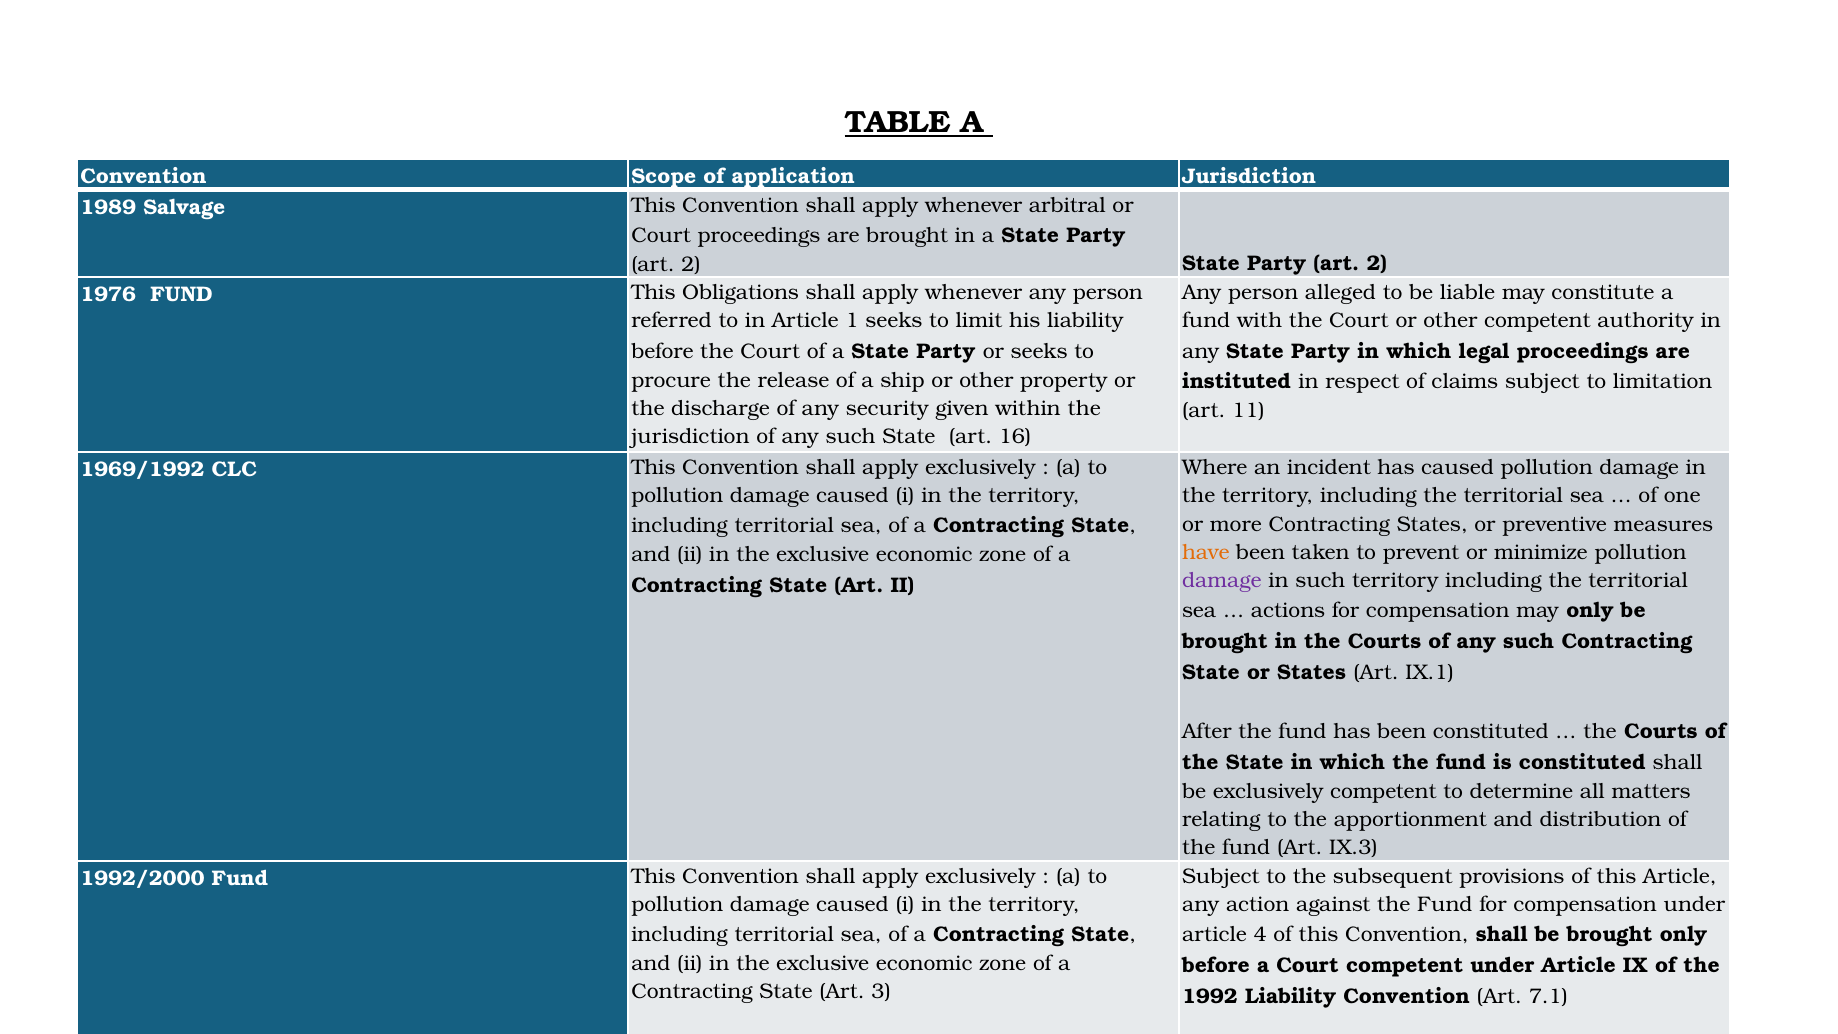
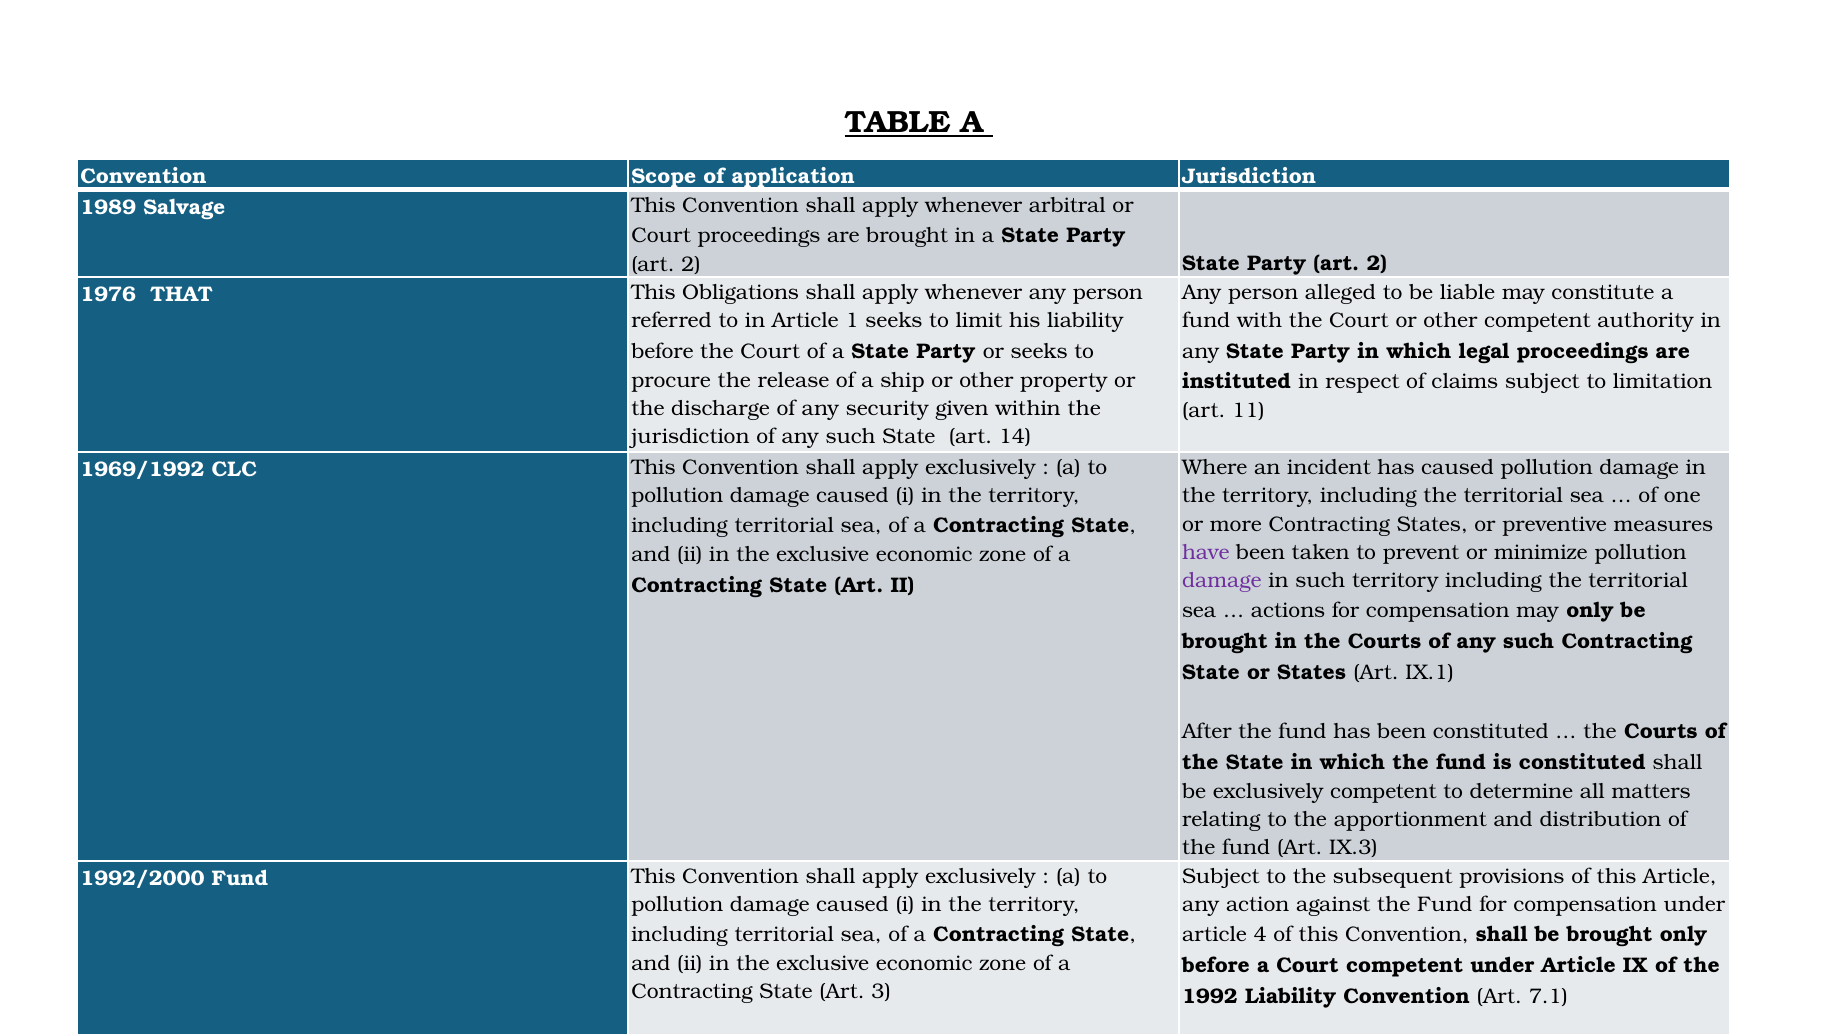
1976 FUND: FUND -> THAT
16: 16 -> 14
have colour: orange -> purple
